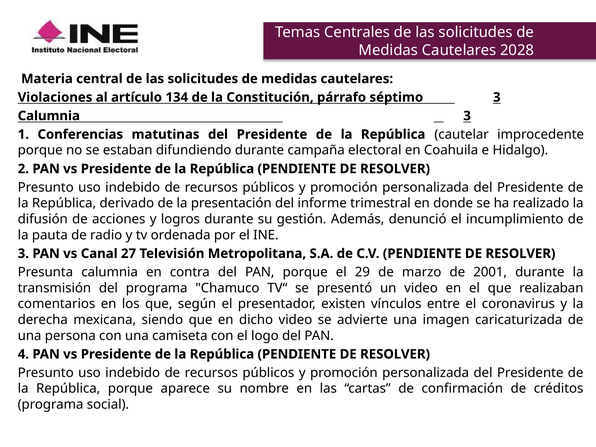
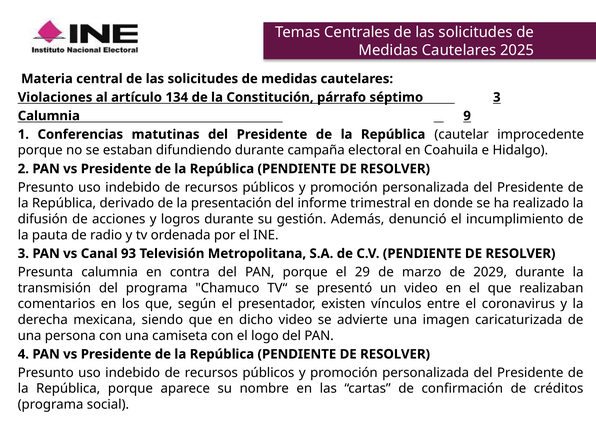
2028: 2028 -> 2025
Calumnia 3: 3 -> 9
27: 27 -> 93
2001: 2001 -> 2029
